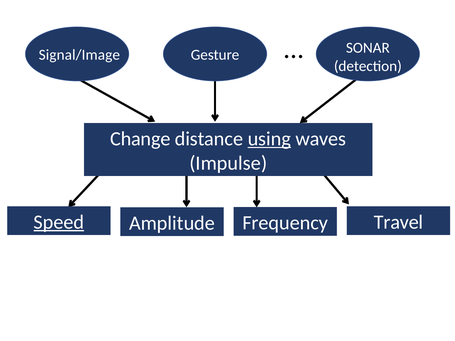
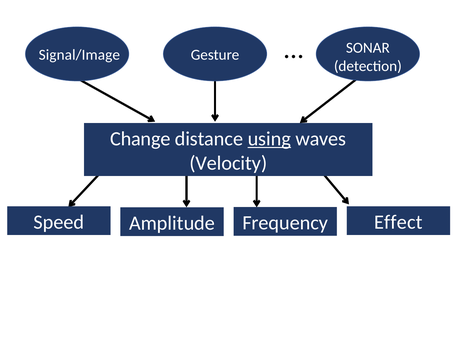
Impulse: Impulse -> Velocity
Speed underline: present -> none
Travel: Travel -> Effect
